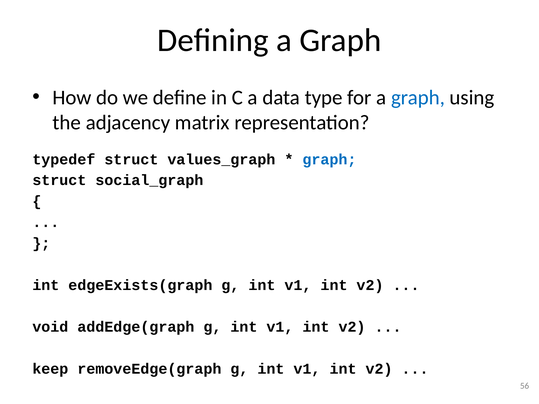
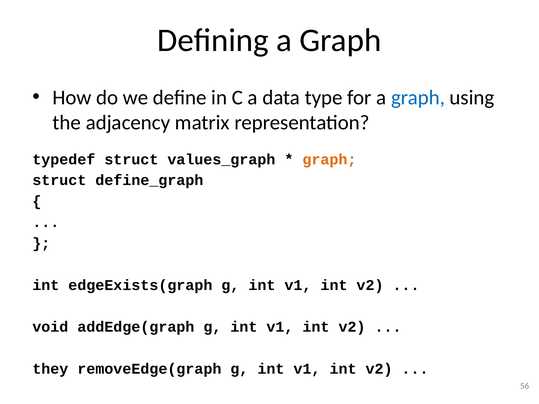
graph at (329, 159) colour: blue -> orange
social_graph: social_graph -> define_graph
keep: keep -> they
